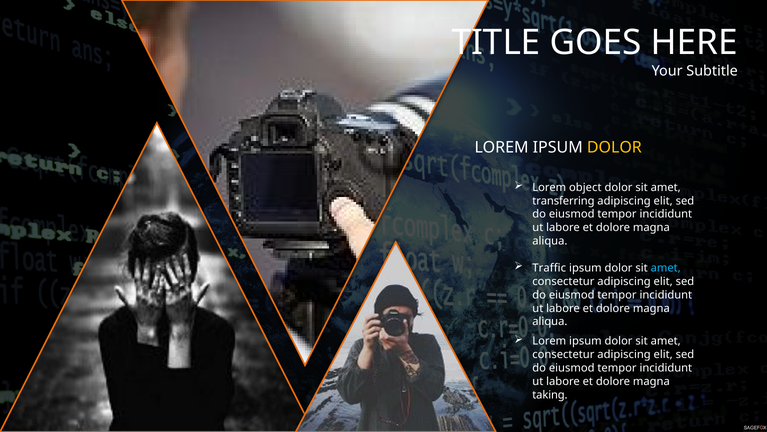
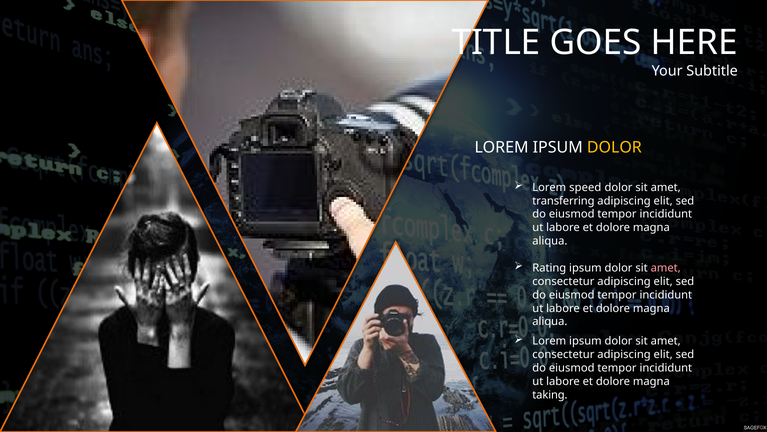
object: object -> speed
Traffic: Traffic -> Rating
amet at (666, 268) colour: light blue -> pink
